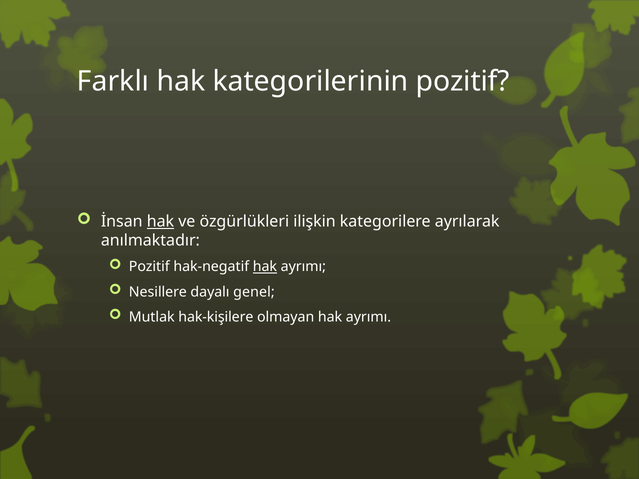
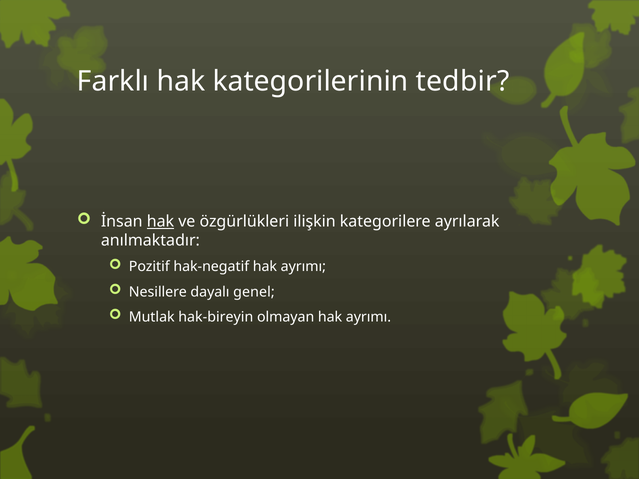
kategorilerinin pozitif: pozitif -> tedbir
hak at (265, 267) underline: present -> none
hak-kişilere: hak-kişilere -> hak-bireyin
